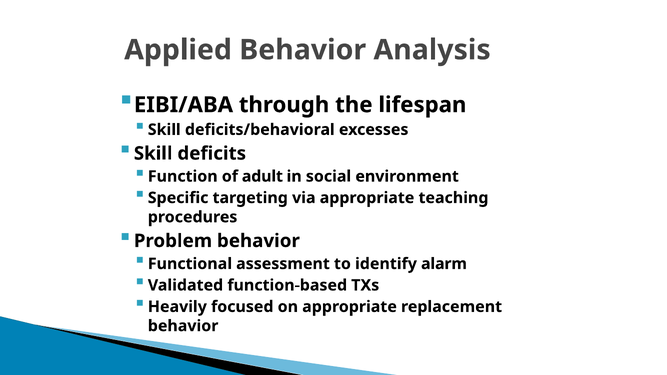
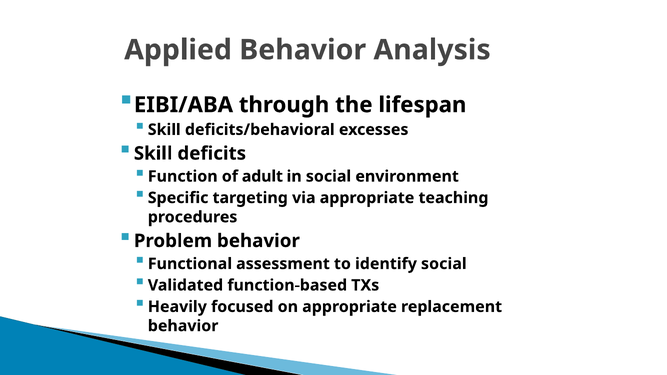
identify alarm: alarm -> social
